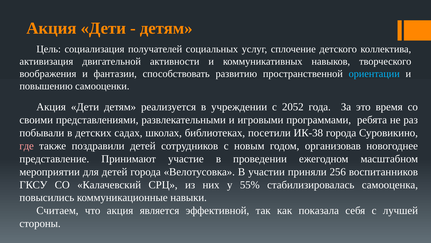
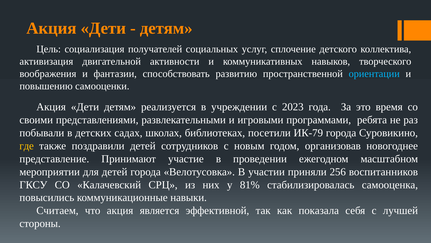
2052: 2052 -> 2023
ИК-38: ИК-38 -> ИК-79
где colour: pink -> yellow
55%: 55% -> 81%
